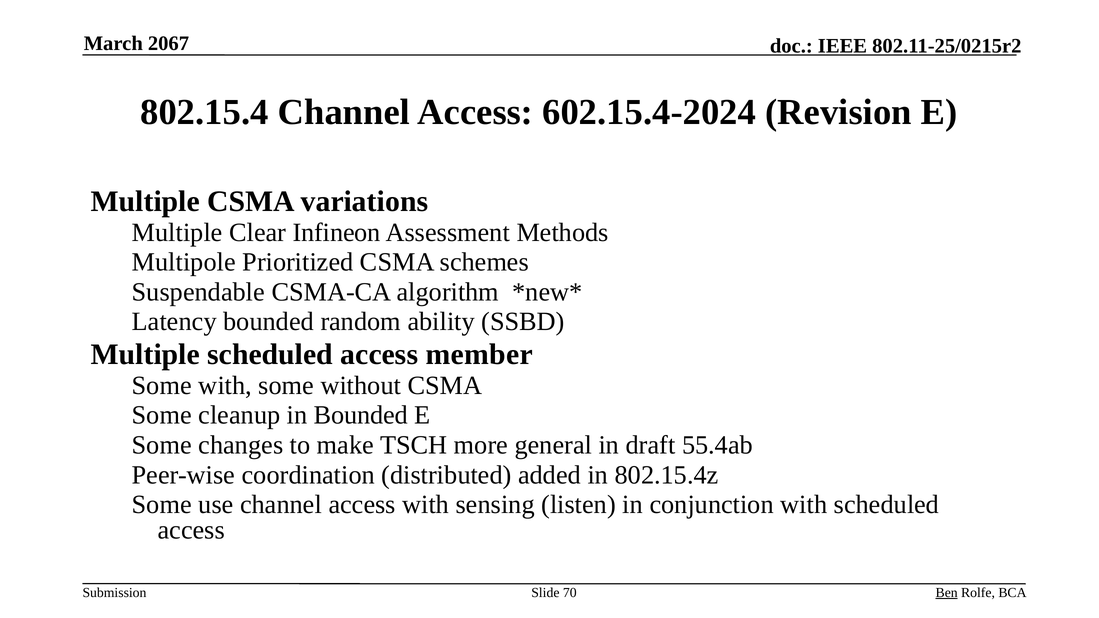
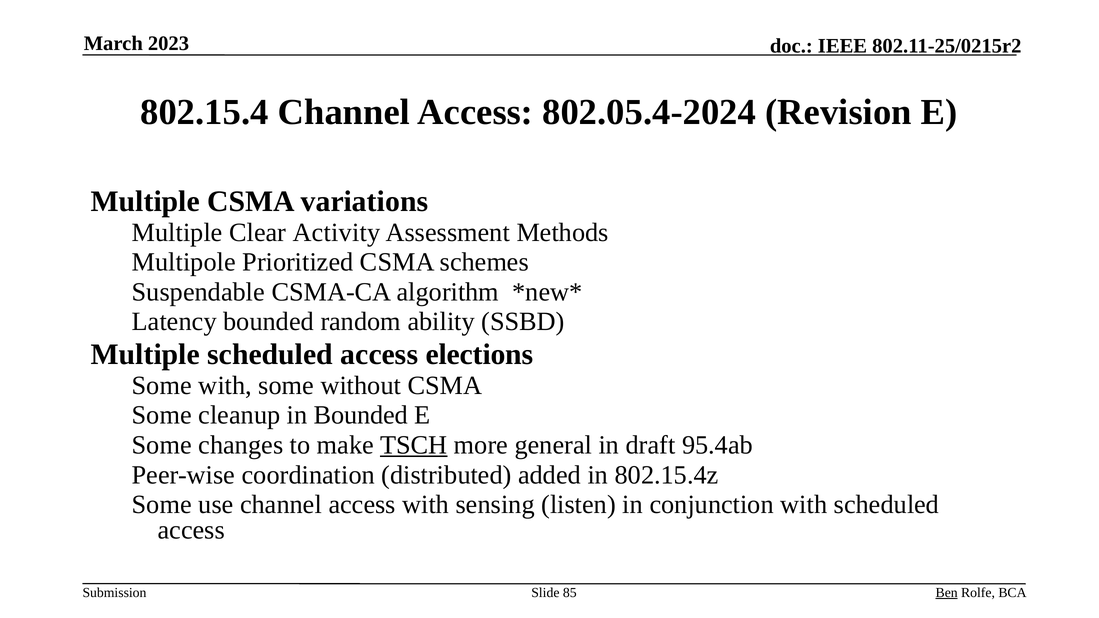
2067: 2067 -> 2023
602.15.4-2024: 602.15.4-2024 -> 802.05.4-2024
Infineon: Infineon -> Activity
member: member -> elections
TSCH underline: none -> present
55.4ab: 55.4ab -> 95.4ab
70: 70 -> 85
